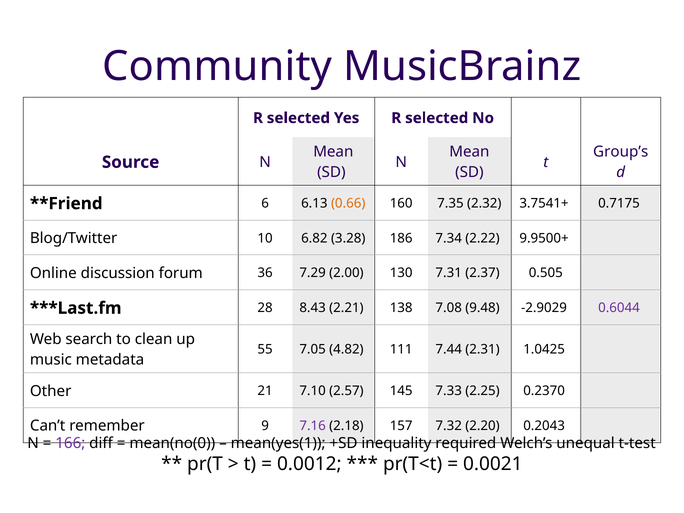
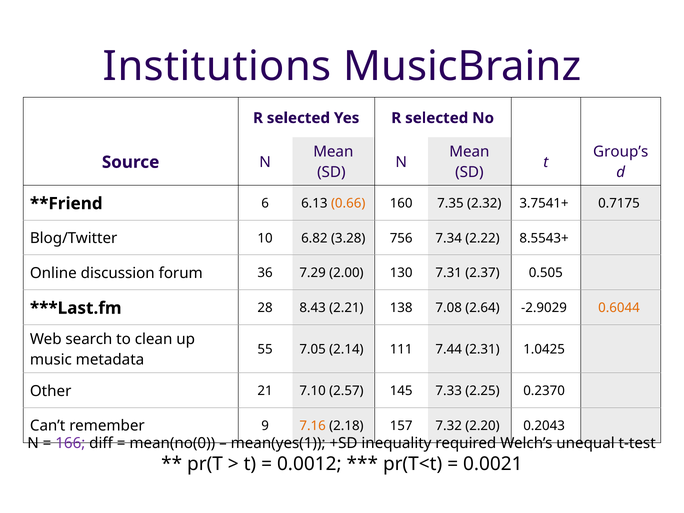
Community: Community -> Institutions
186: 186 -> 756
9.9500+: 9.9500+ -> 8.5543+
9.48: 9.48 -> 2.64
0.6044 colour: purple -> orange
4.82: 4.82 -> 2.14
7.16 colour: purple -> orange
